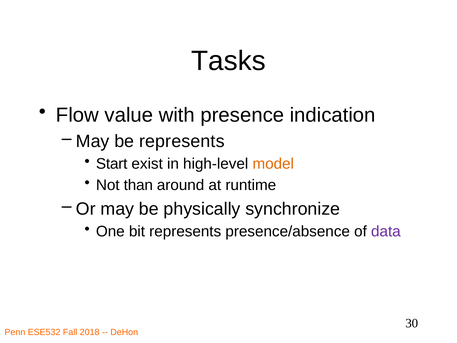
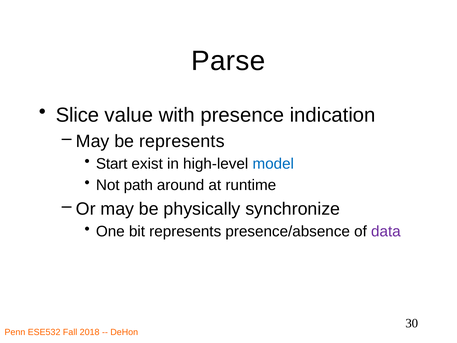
Tasks: Tasks -> Parse
Flow: Flow -> Slice
model colour: orange -> blue
than: than -> path
